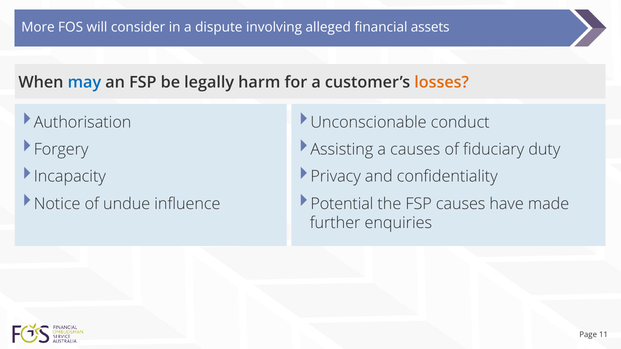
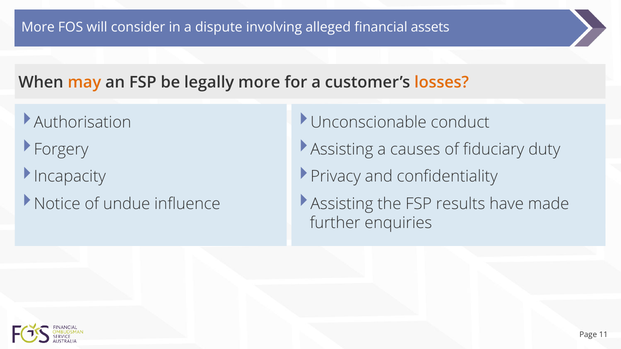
may colour: blue -> orange
legally harm: harm -> more
Potential at (342, 204): Potential -> Assisting
FSP causes: causes -> results
